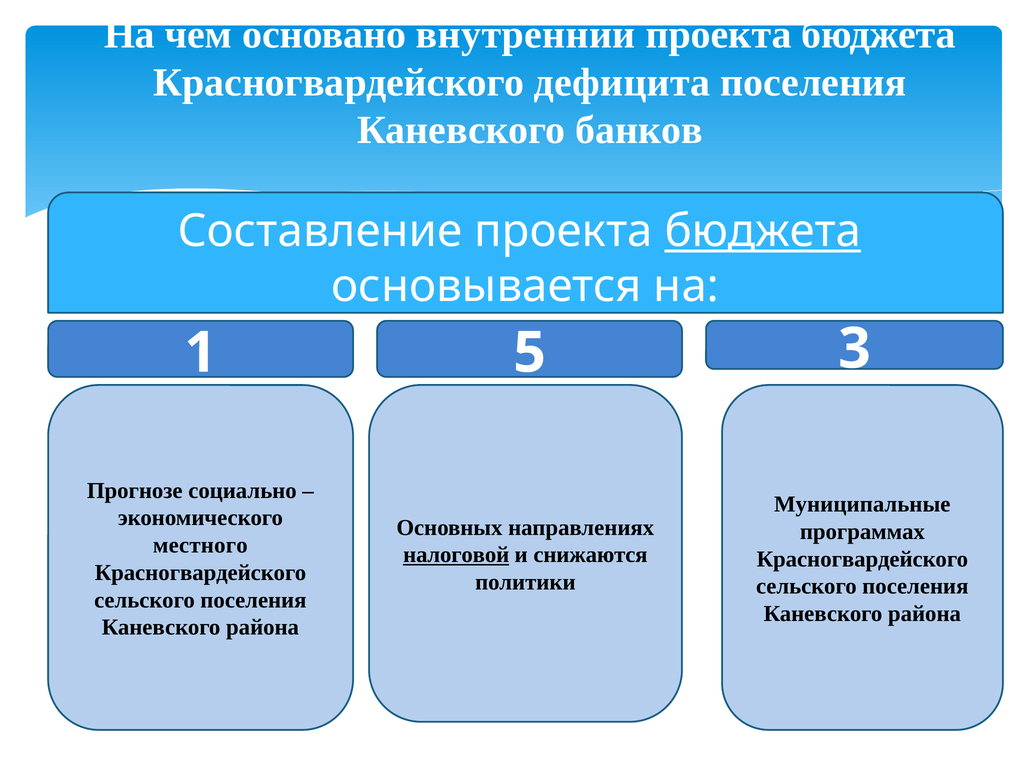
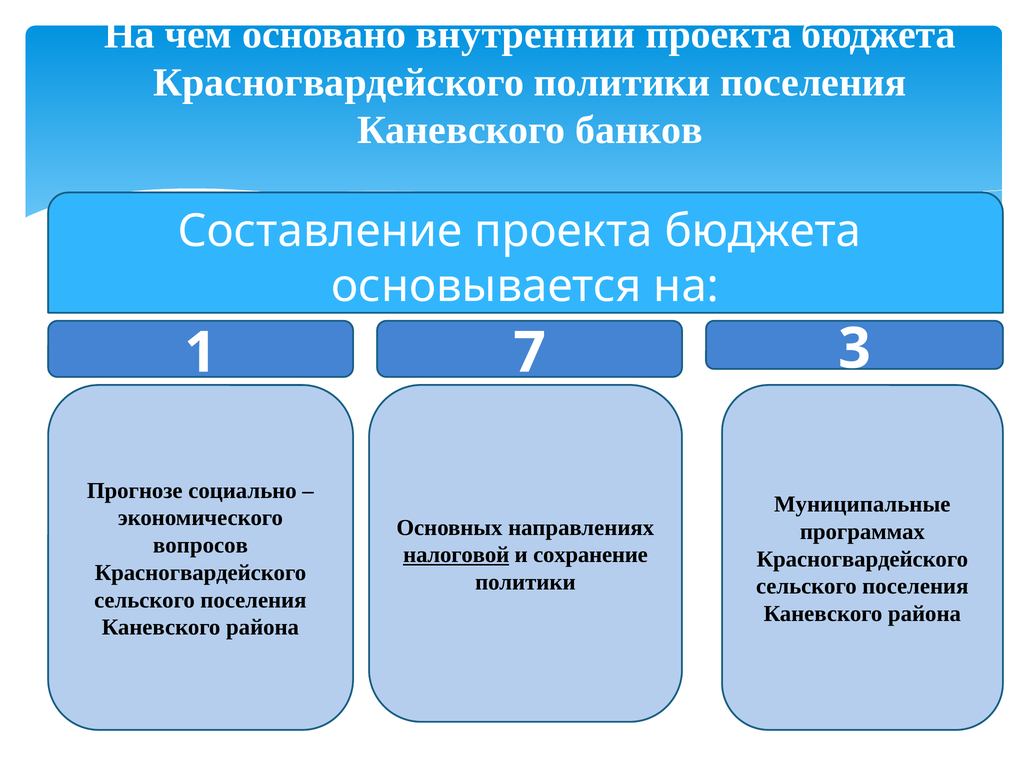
Красногвардейского дефицита: дефицита -> политики
бюджета at (763, 231) underline: present -> none
5: 5 -> 7
местного: местного -> вопросов
снижаются: снижаются -> сохранение
